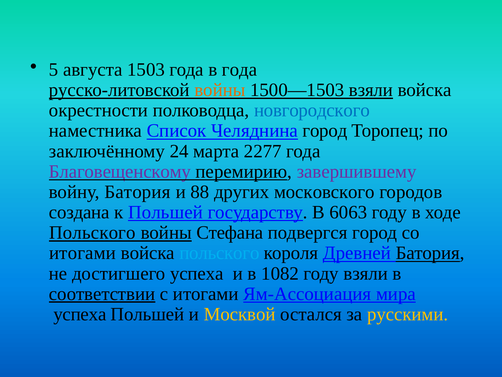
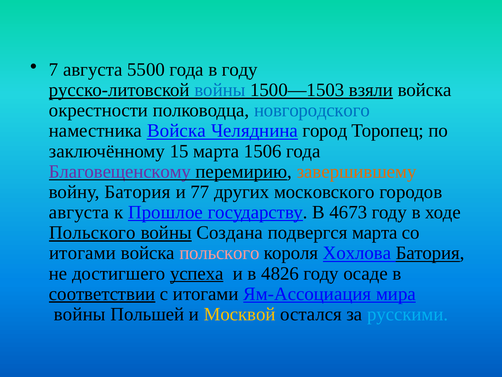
5: 5 -> 7
1503: 1503 -> 5500
в года: года -> году
войны at (220, 90) colour: orange -> blue
наместника Список: Список -> Войска
24: 24 -> 15
2277: 2277 -> 1506
завершившему colour: purple -> orange
88: 88 -> 77
создана at (79, 212): создана -> августа
к Польшей: Польшей -> Прошлое
6063: 6063 -> 4673
Стефана: Стефана -> Создана
подвергся город: город -> марта
польского at (219, 253) colour: light blue -> pink
Древней: Древней -> Хохлова
успеха at (197, 273) underline: none -> present
1082: 1082 -> 4826
году взяли: взяли -> осаде
успеха at (80, 314): успеха -> войны
русскими colour: yellow -> light blue
